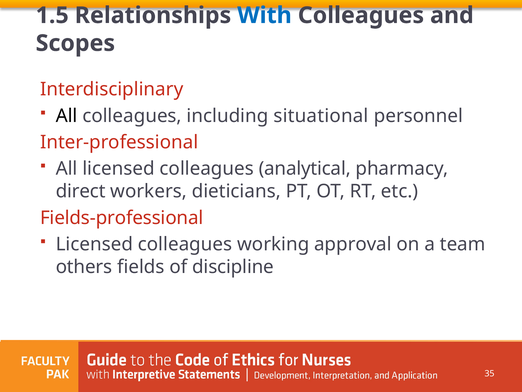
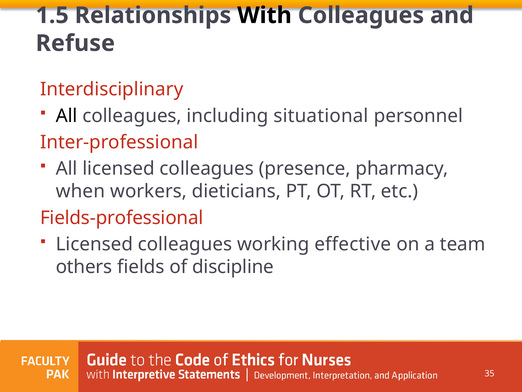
With colour: blue -> black
Scopes: Scopes -> Refuse
analytical: analytical -> presence
direct: direct -> when
approval: approval -> effective
